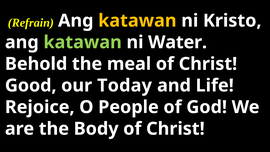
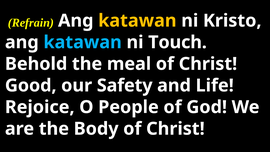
katawan at (83, 42) colour: light green -> light blue
Water: Water -> Touch
Today: Today -> Safety
